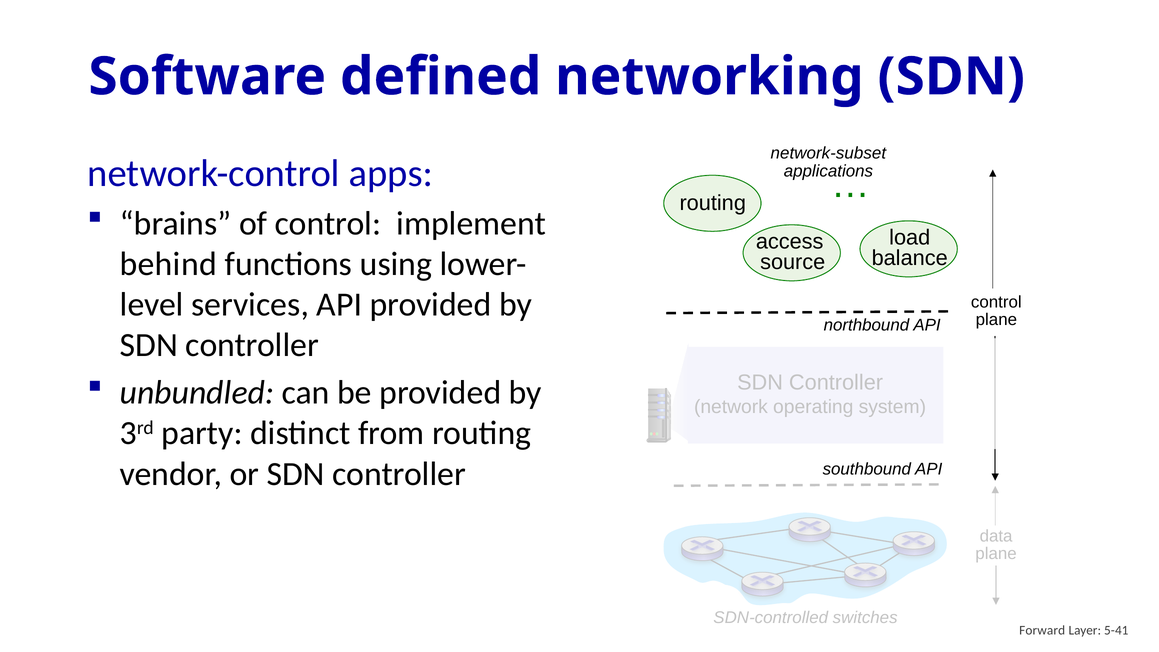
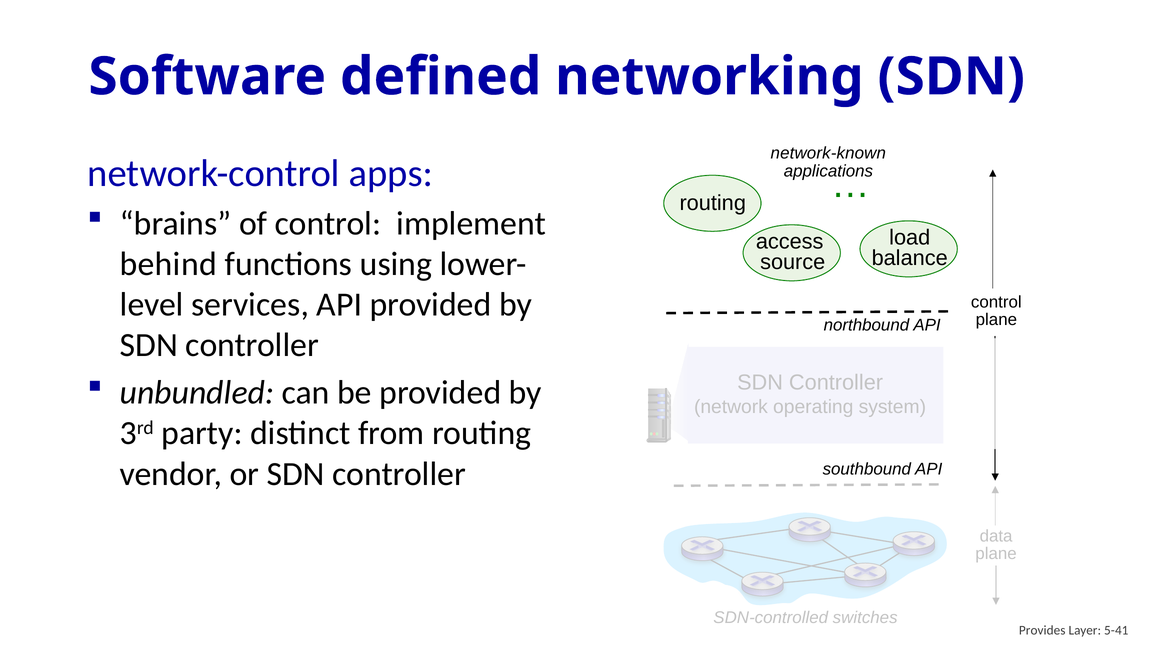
network-subset: network-subset -> network-known
Forward: Forward -> Provides
